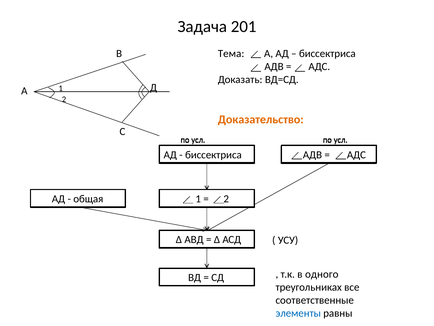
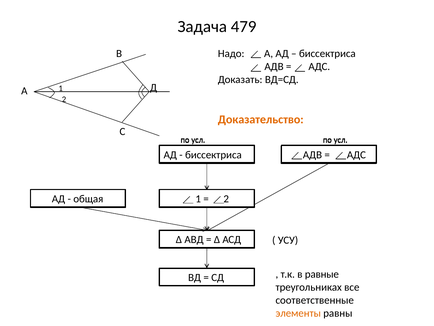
201: 201 -> 479
Тема: Тема -> Надо
одного: одного -> равные
элементы colour: blue -> orange
